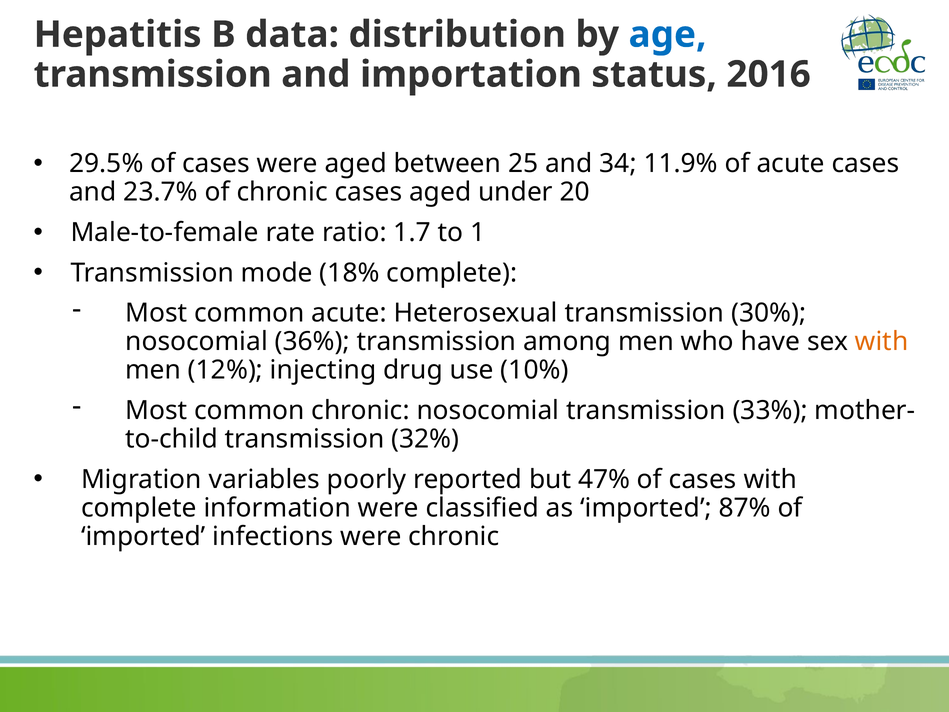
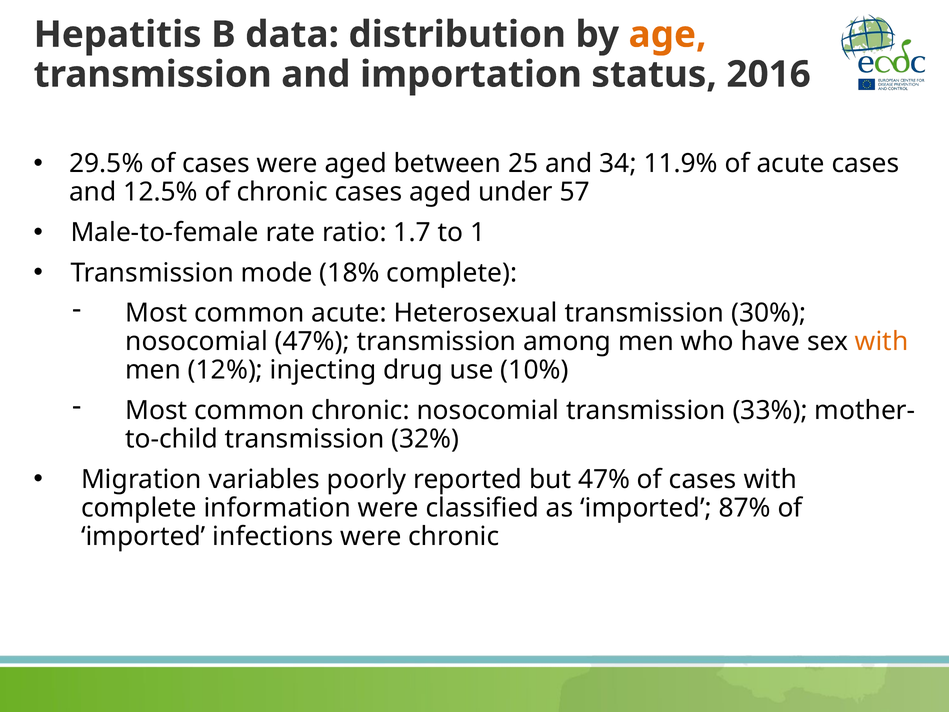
age colour: blue -> orange
23.7%: 23.7% -> 12.5%
20: 20 -> 57
nosocomial 36%: 36% -> 47%
